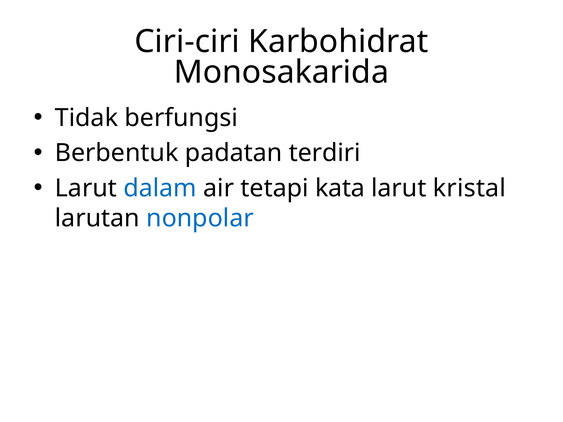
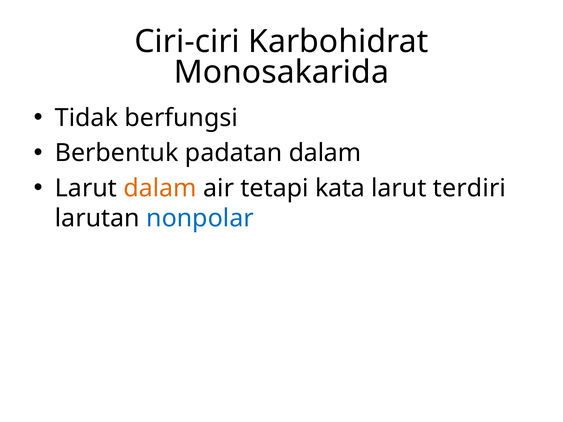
padatan terdiri: terdiri -> dalam
dalam at (160, 188) colour: blue -> orange
kristal: kristal -> terdiri
